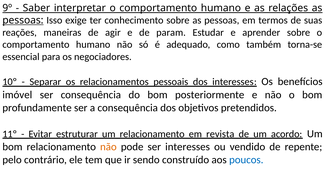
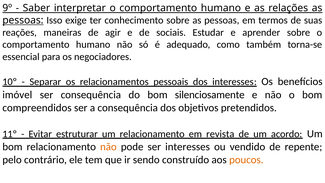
param: param -> sociais
posteriormente: posteriormente -> silenciosamente
profundamente: profundamente -> compreendidos
poucos colour: blue -> orange
